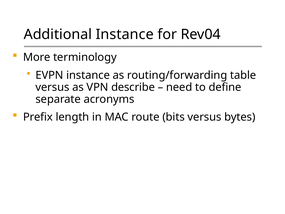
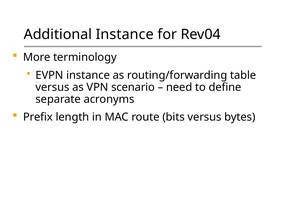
describe: describe -> scenario
